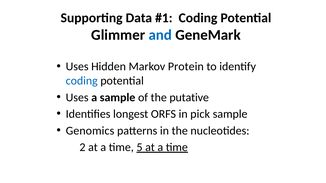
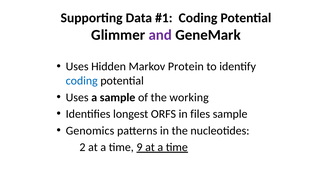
and colour: blue -> purple
putative: putative -> working
pick: pick -> files
5: 5 -> 9
